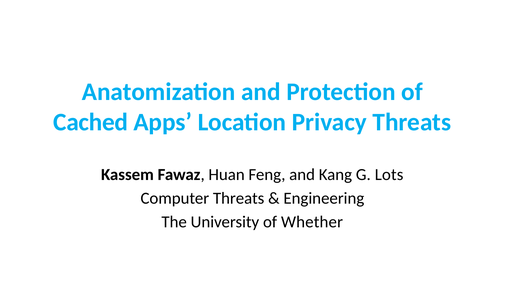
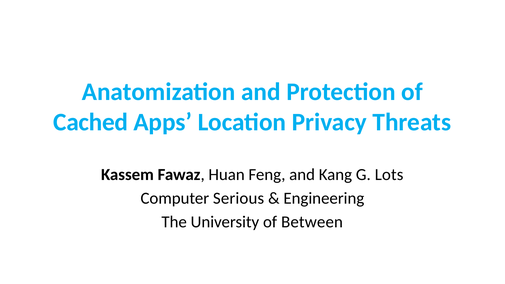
Computer Threats: Threats -> Serious
Whether: Whether -> Between
